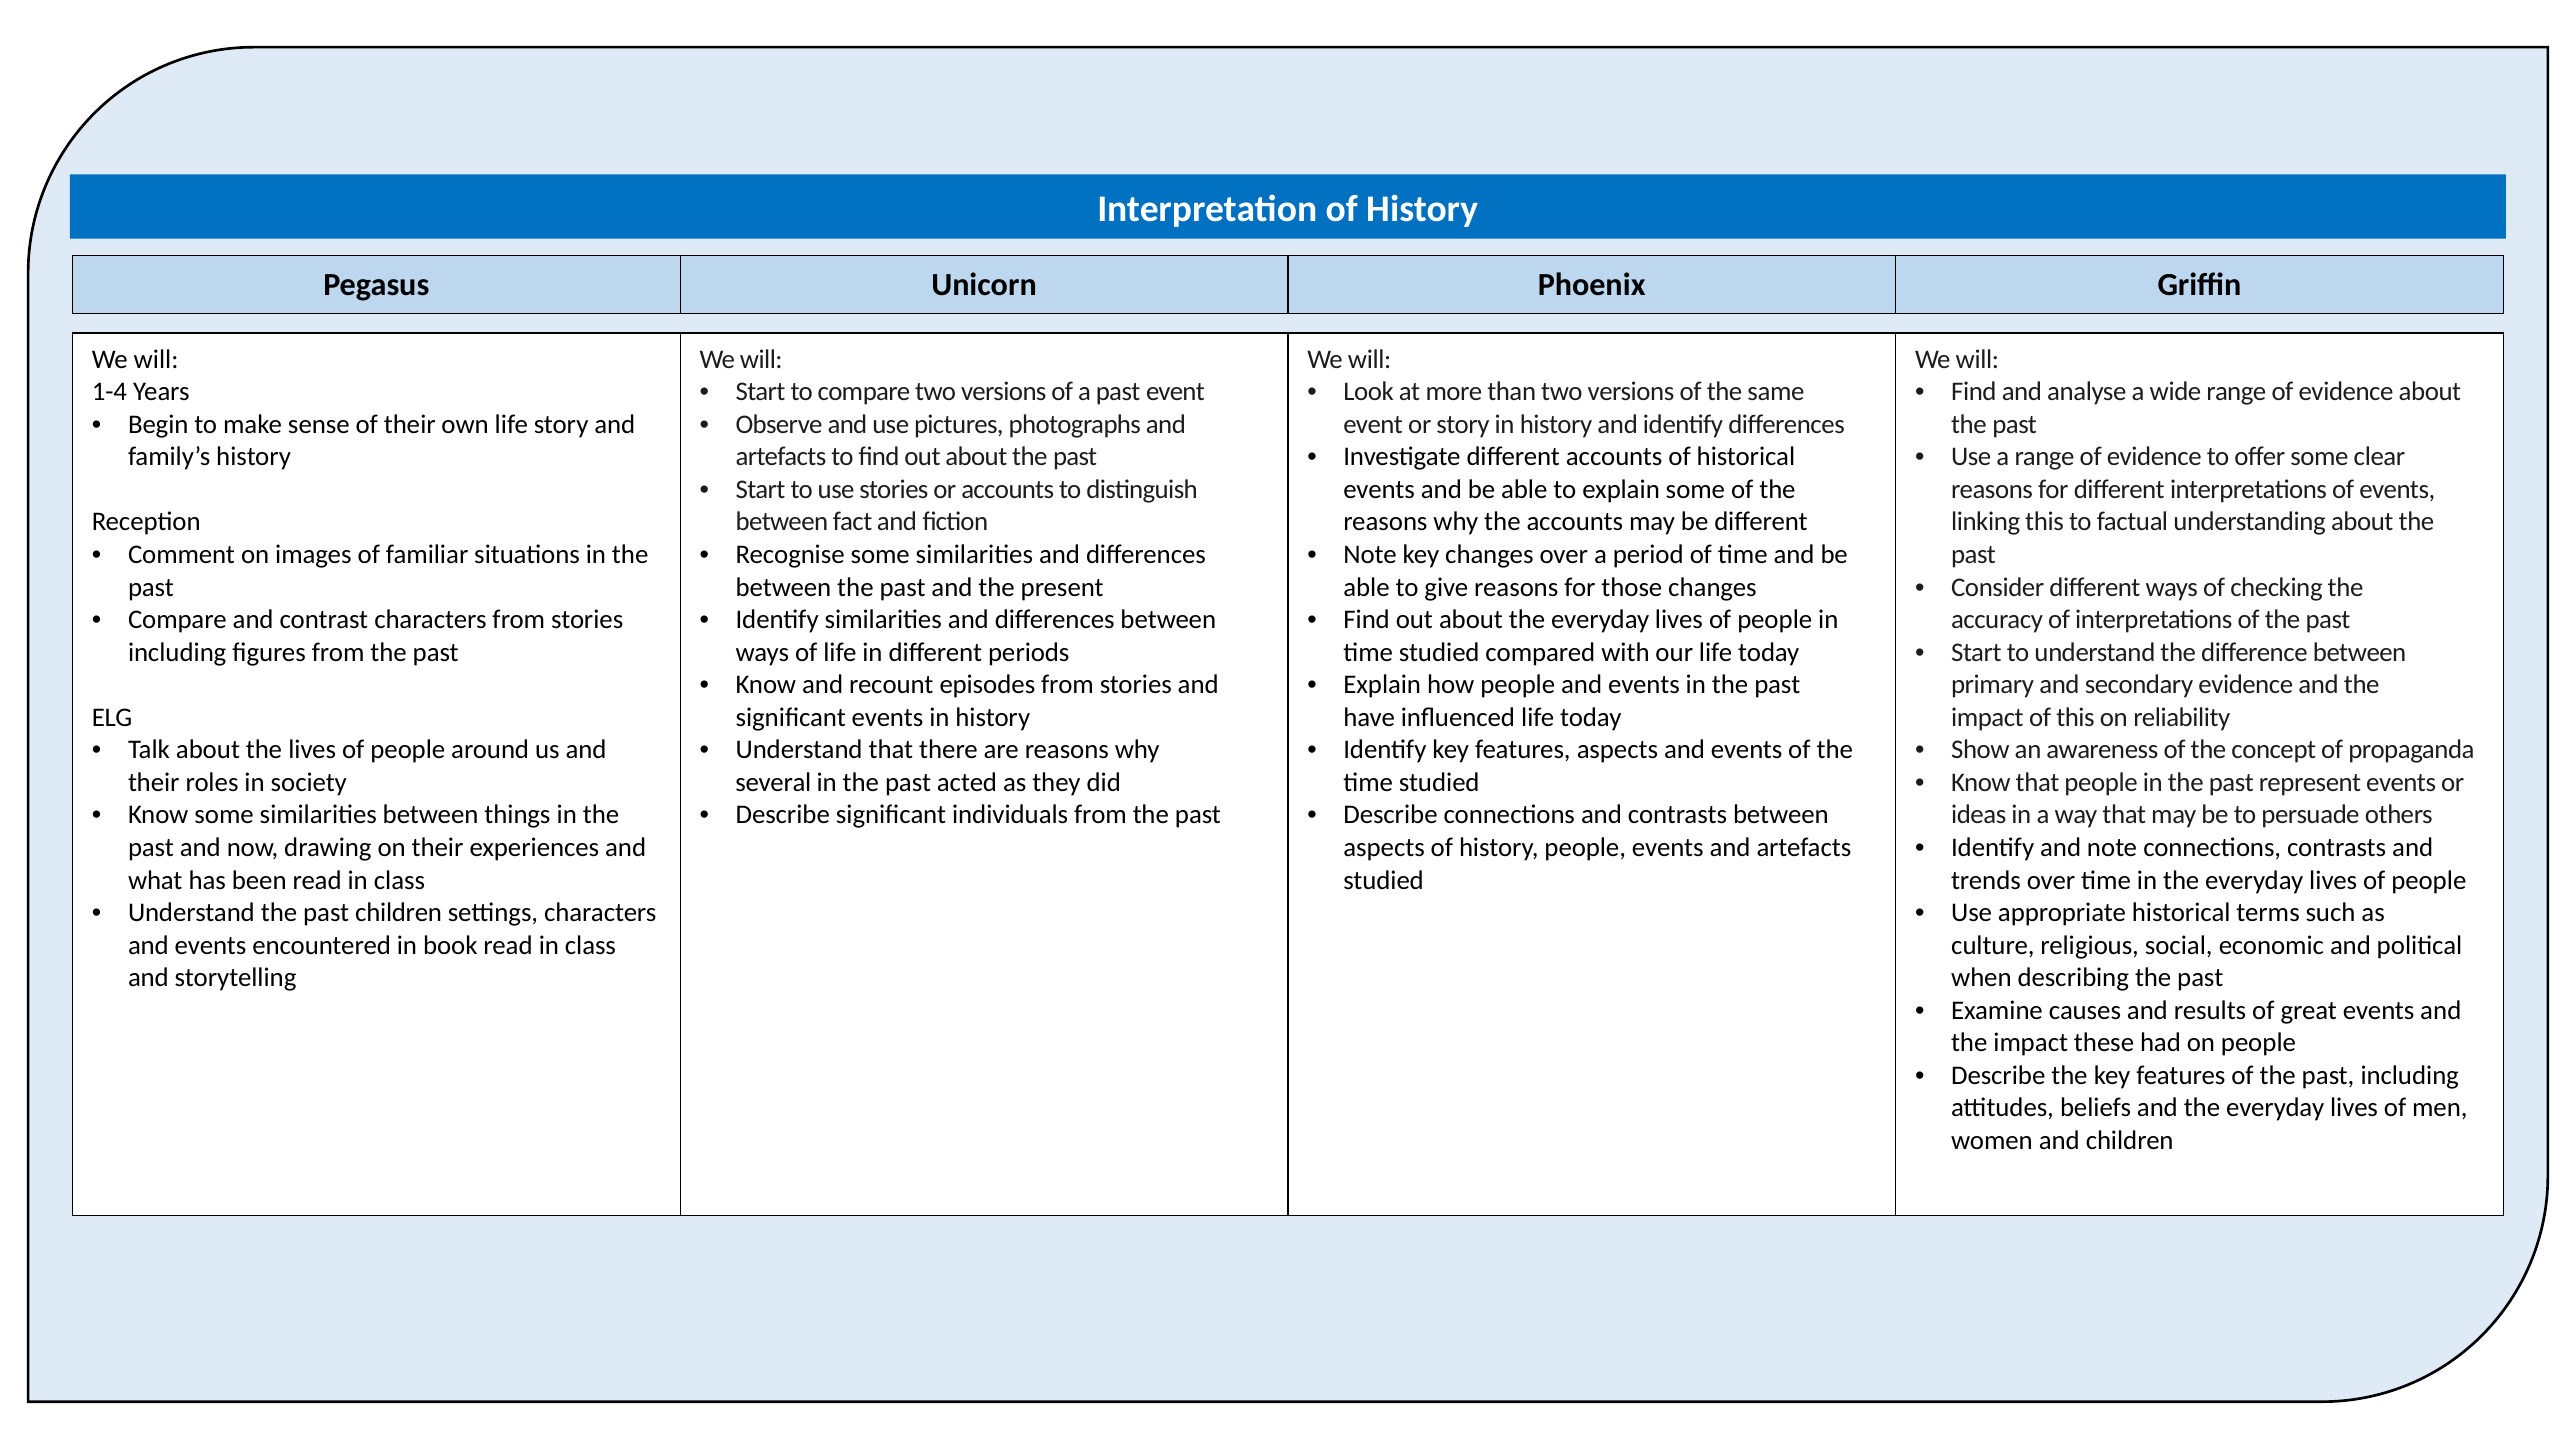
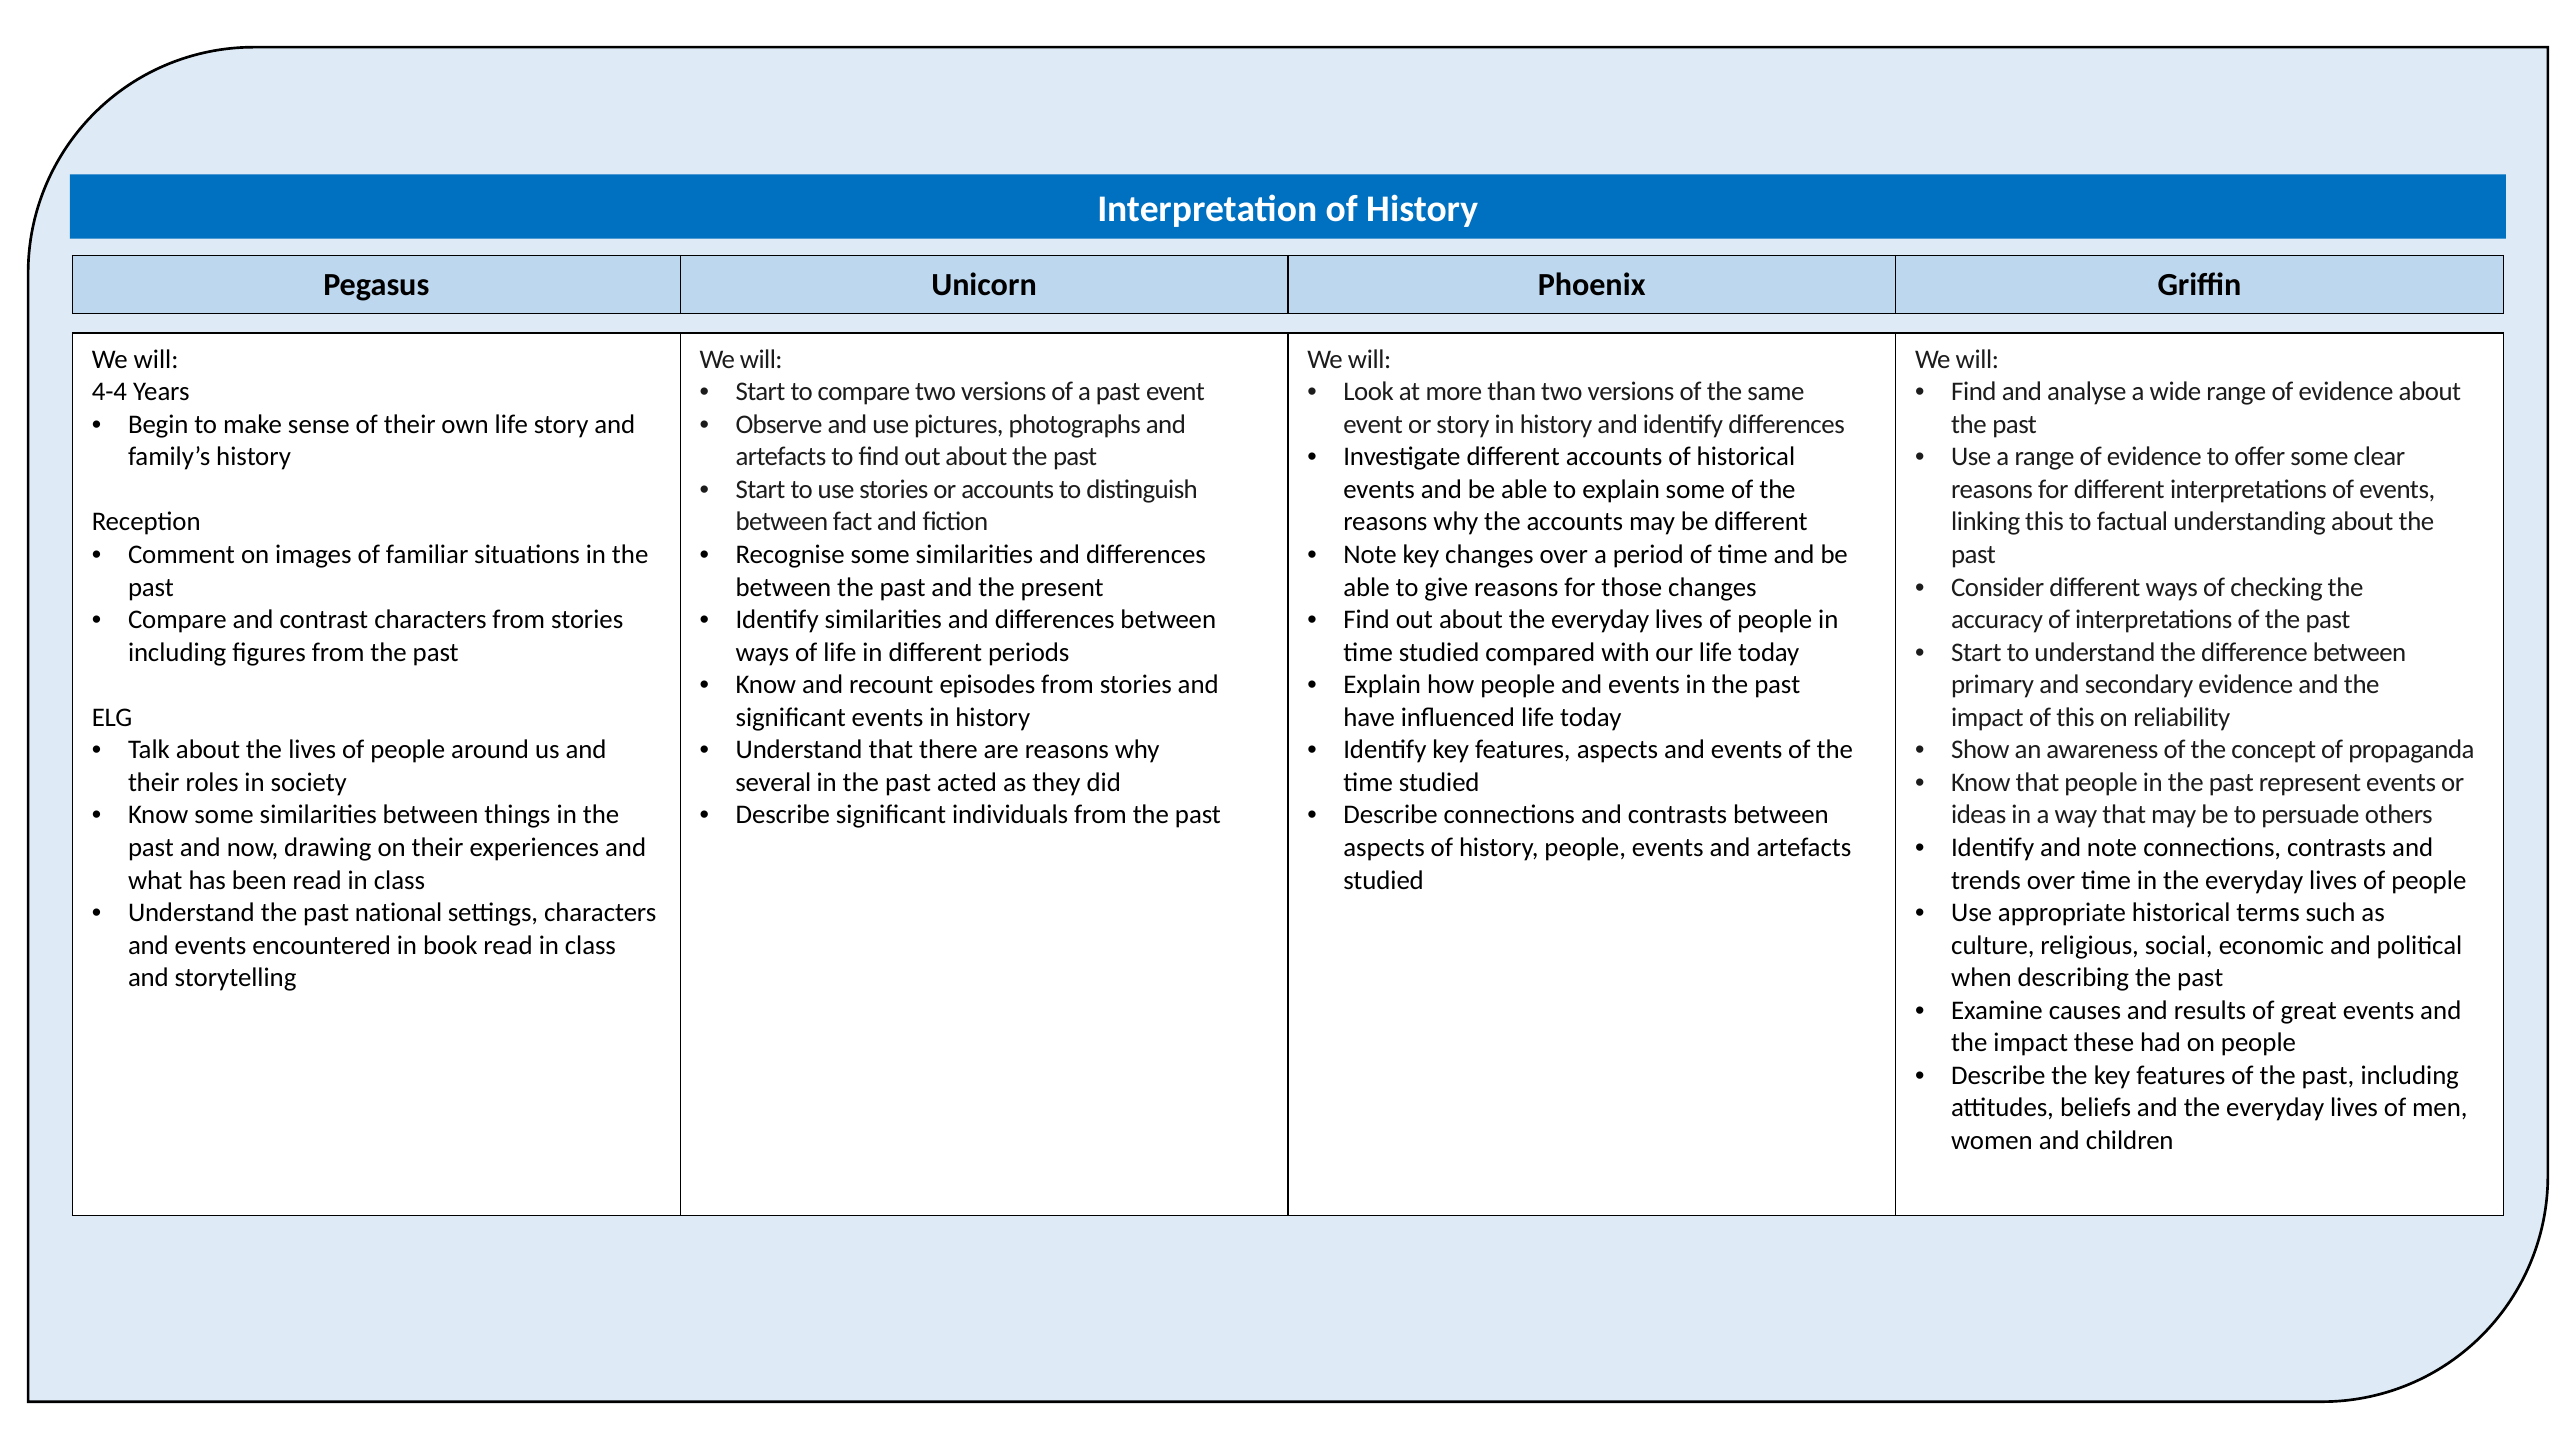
1-4: 1-4 -> 4-4
past children: children -> national
